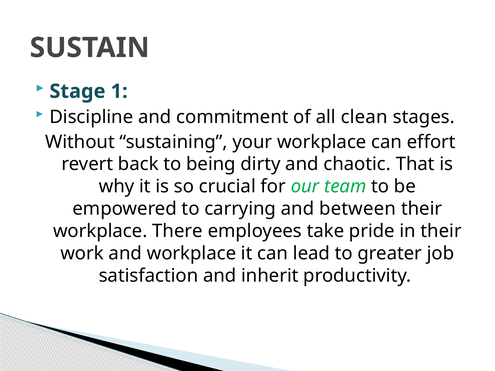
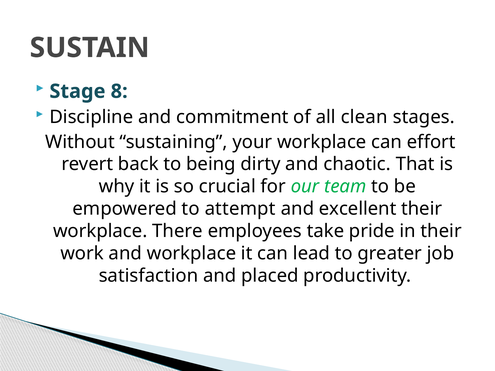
1: 1 -> 8
carrying: carrying -> attempt
between: between -> excellent
inherit: inherit -> placed
